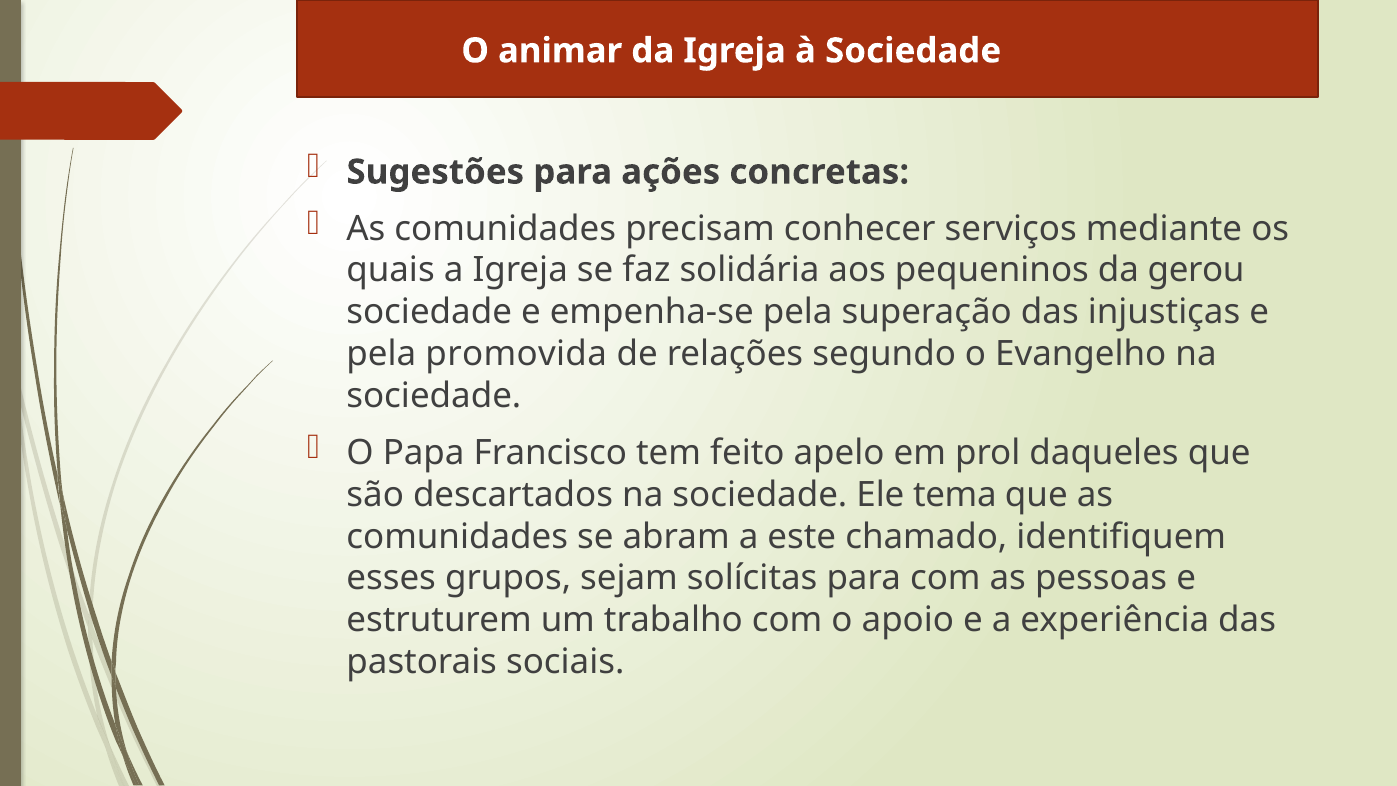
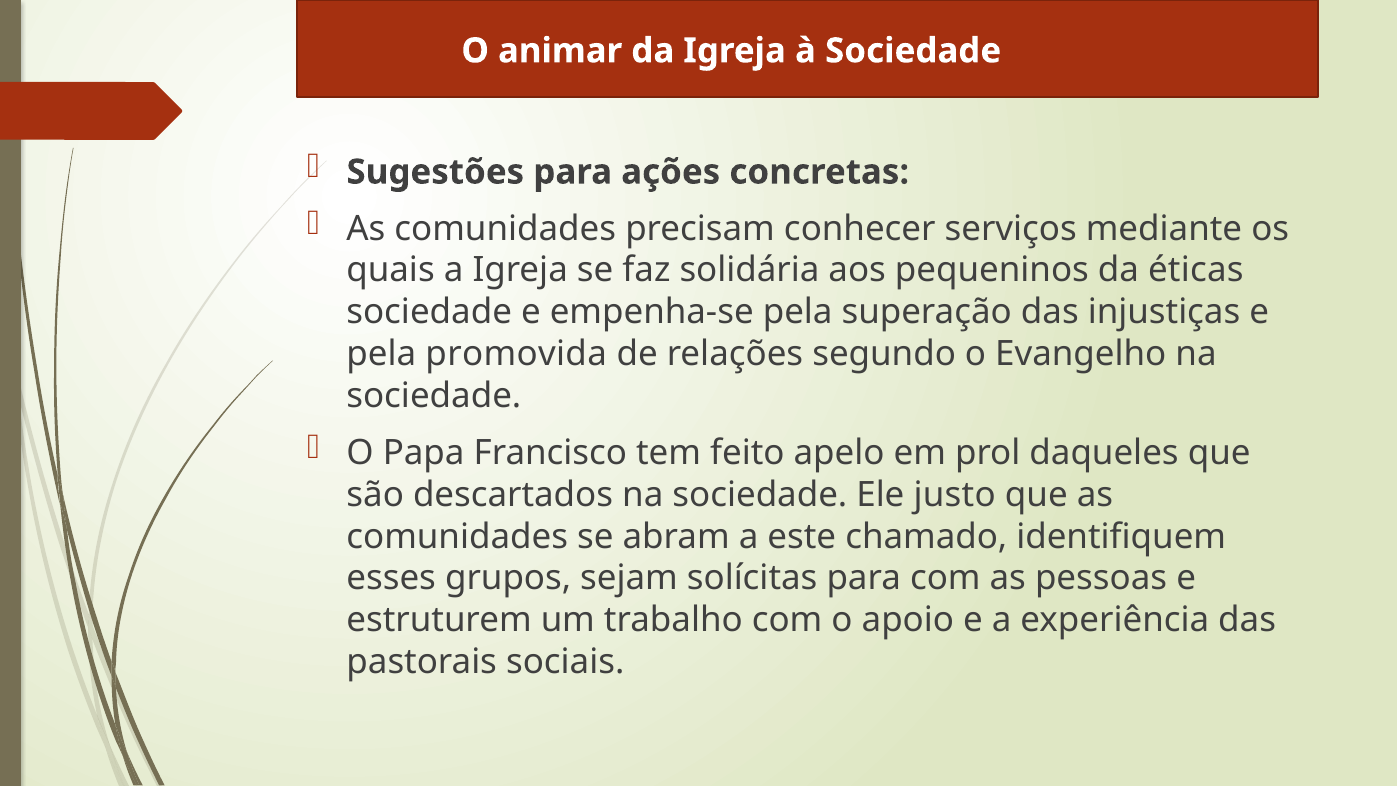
gerou: gerou -> éticas
tema: tema -> justo
